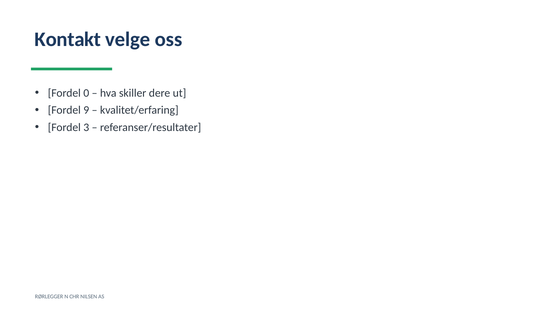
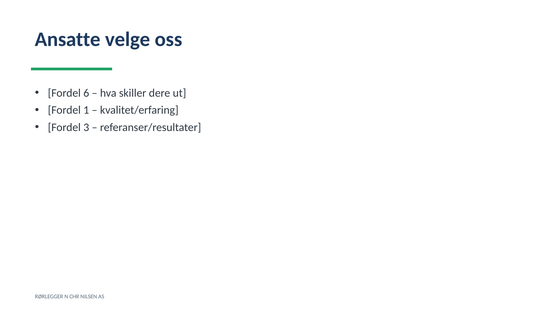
Kontakt: Kontakt -> Ansatte
0: 0 -> 6
9: 9 -> 1
